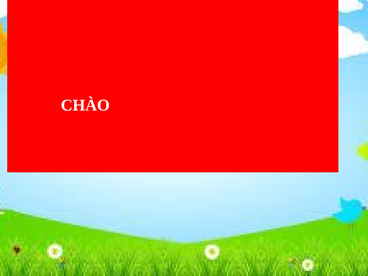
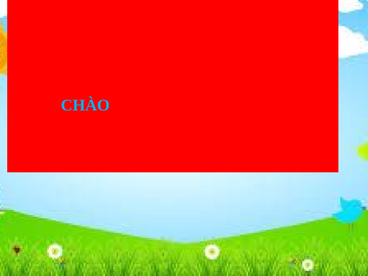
CHÀO colour: white -> light blue
